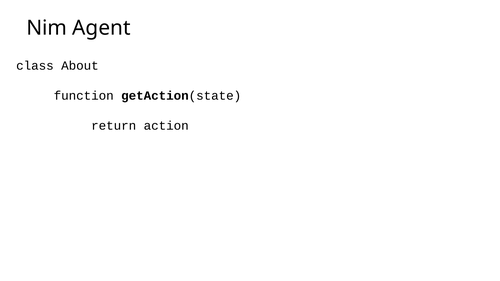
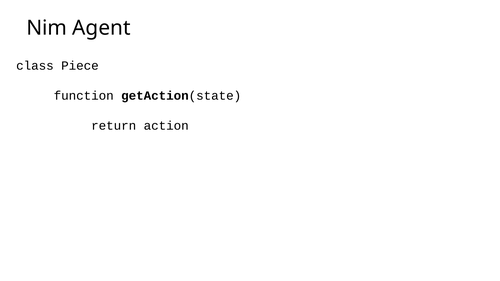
About: About -> Piece
